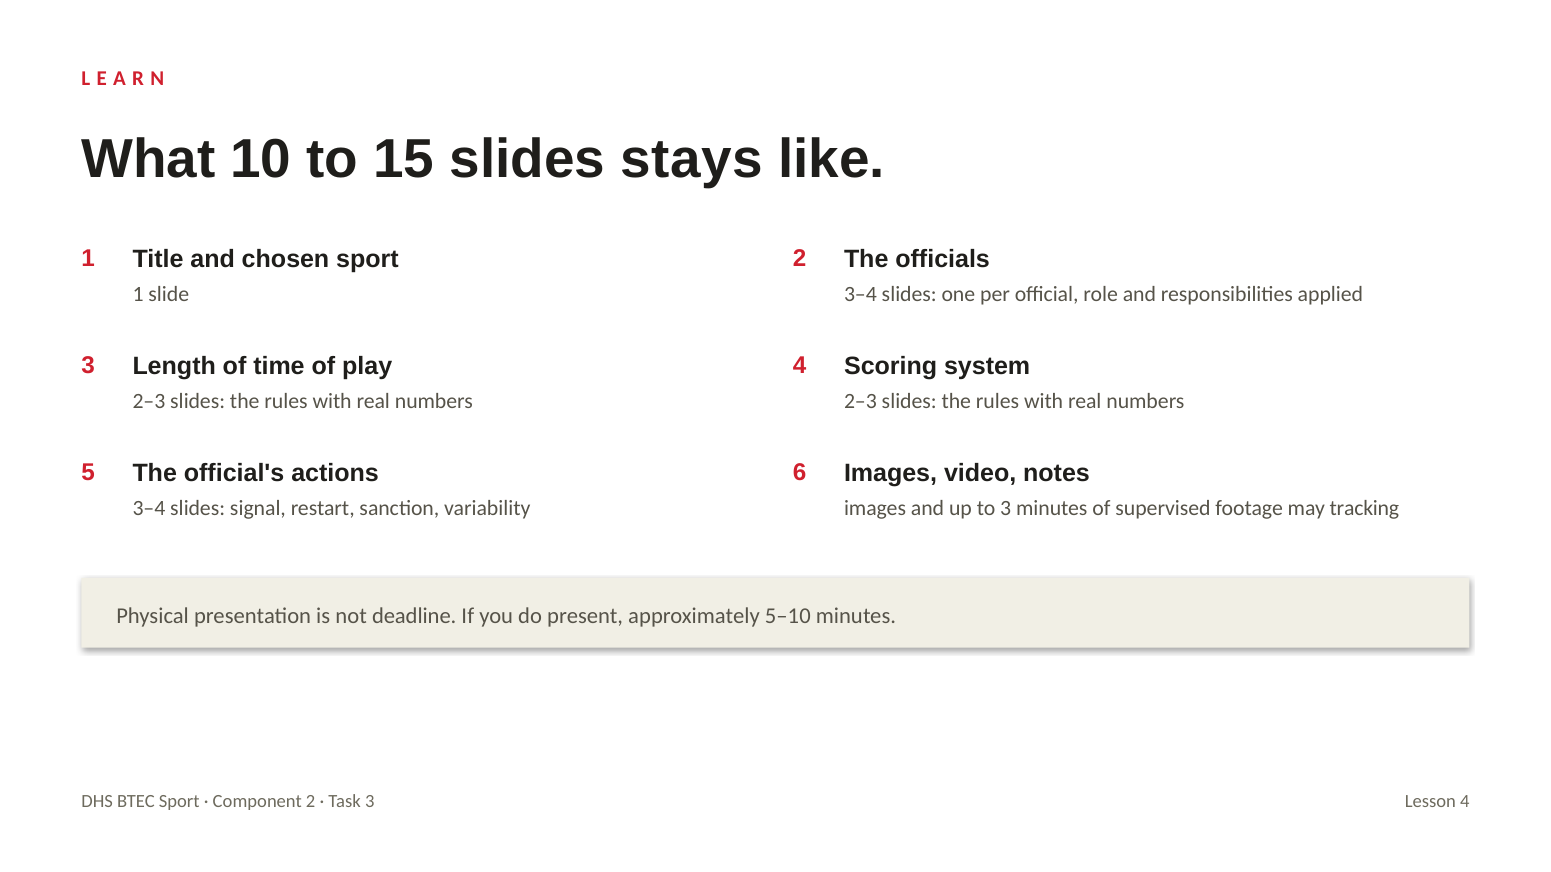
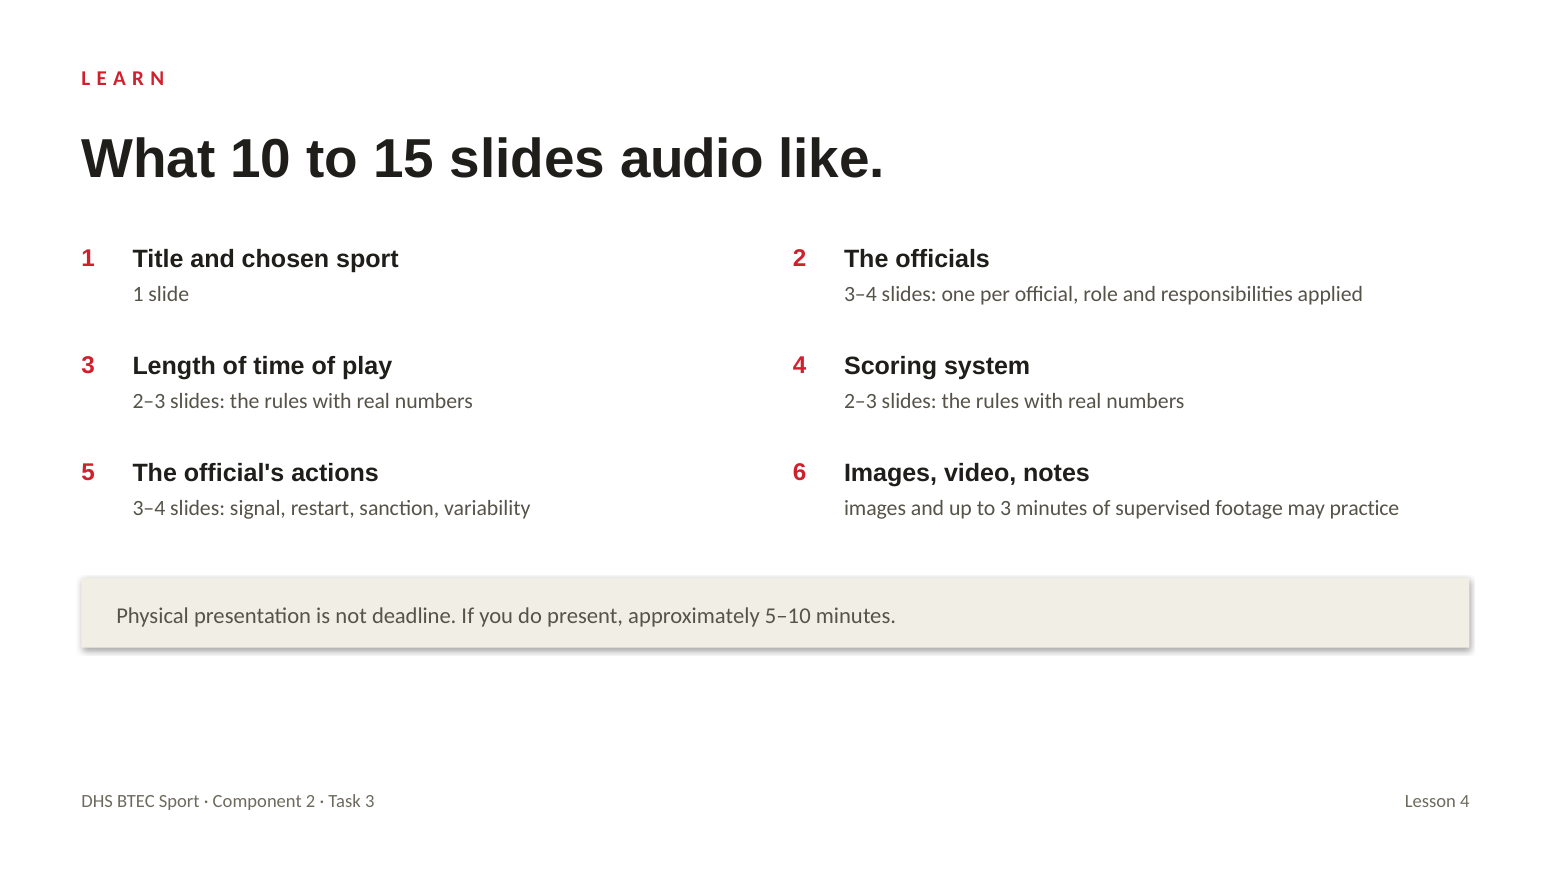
stays: stays -> audio
tracking: tracking -> practice
